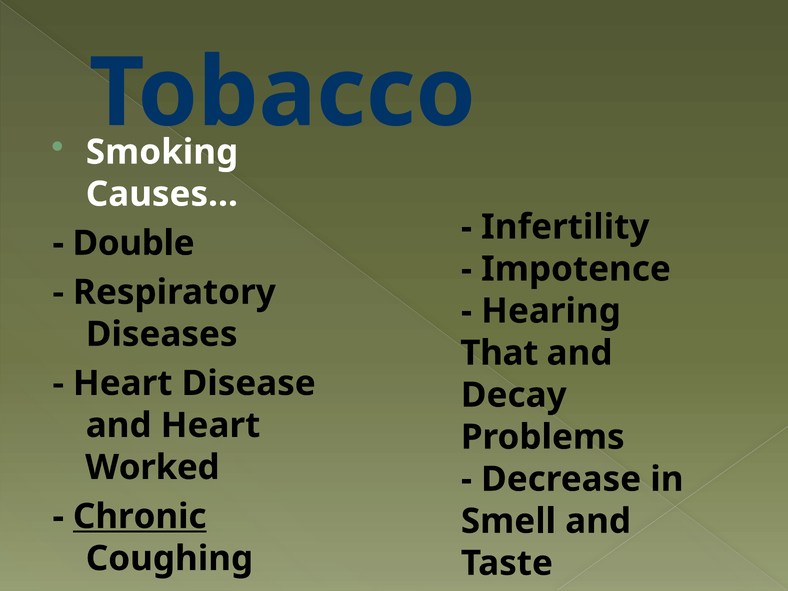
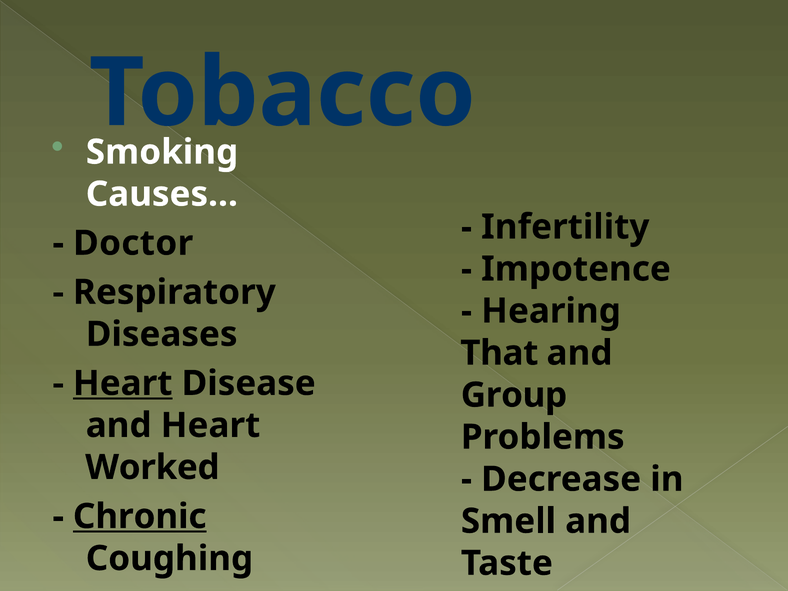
Double: Double -> Doctor
Heart at (123, 383) underline: none -> present
Decay: Decay -> Group
